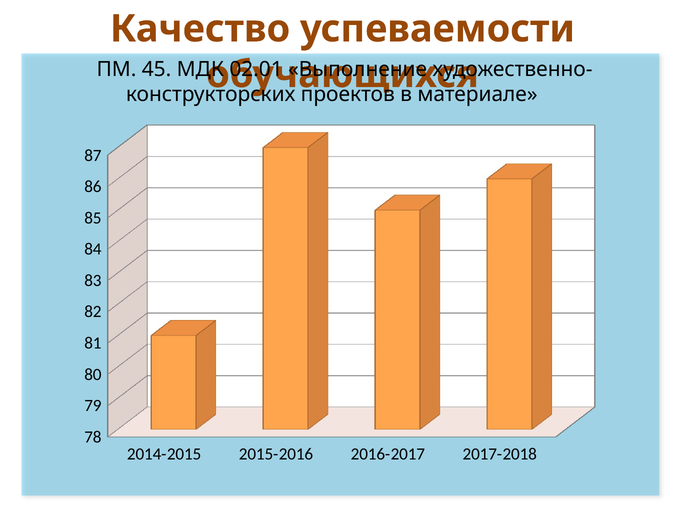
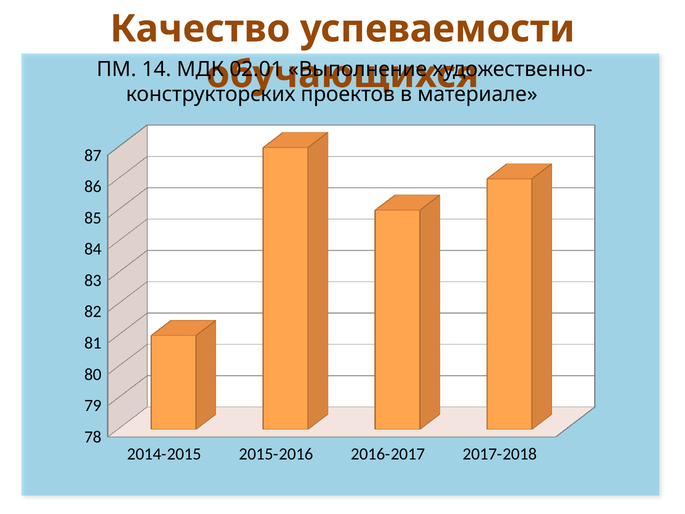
45: 45 -> 14
